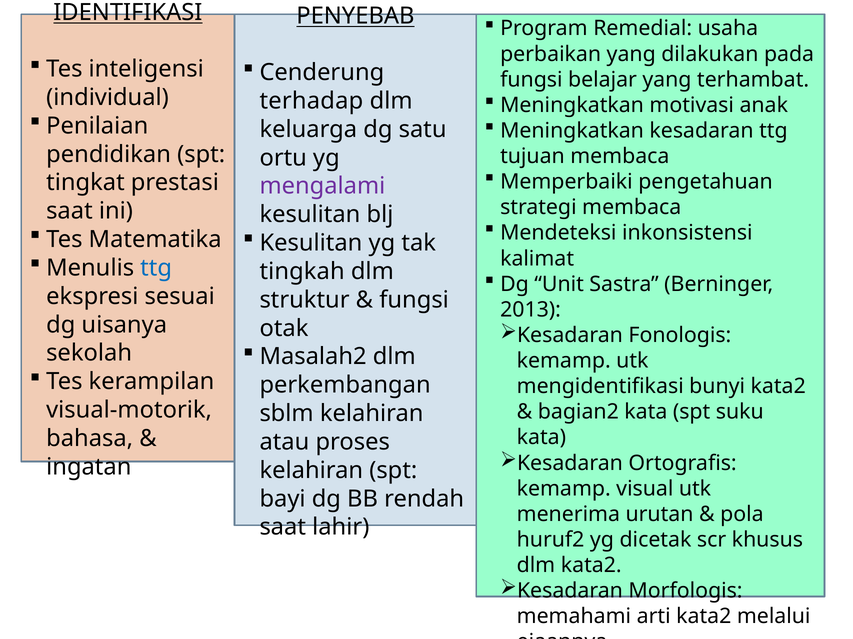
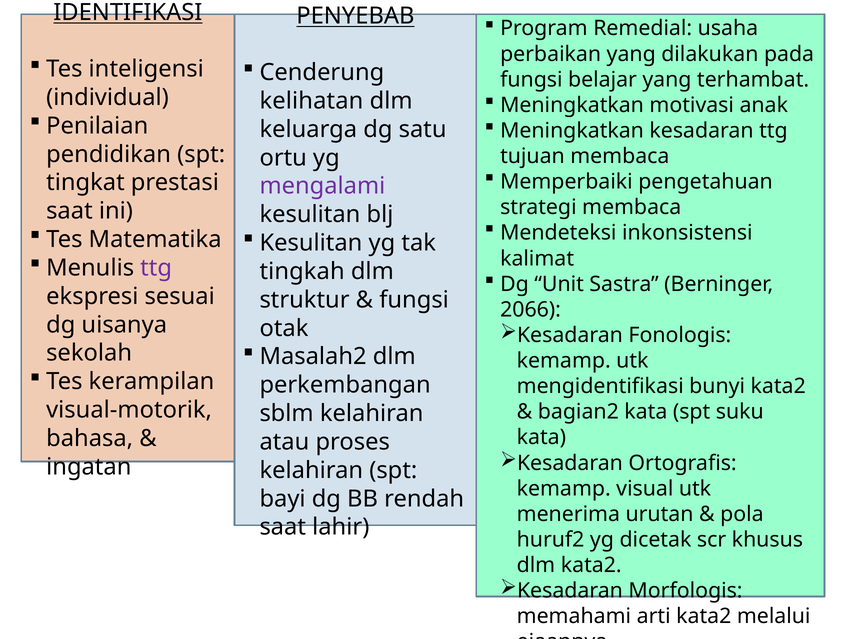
terhadap: terhadap -> kelihatan
ttg at (156, 268) colour: blue -> purple
2013: 2013 -> 2066
